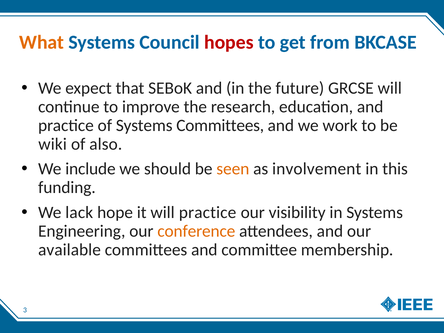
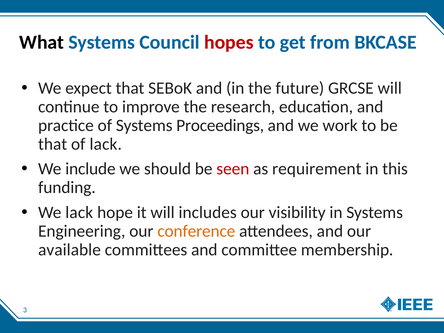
What colour: orange -> black
Systems Committees: Committees -> Proceedings
wiki at (53, 144): wiki -> that
of also: also -> lack
seen colour: orange -> red
involvement: involvement -> requirement
will practice: practice -> includes
